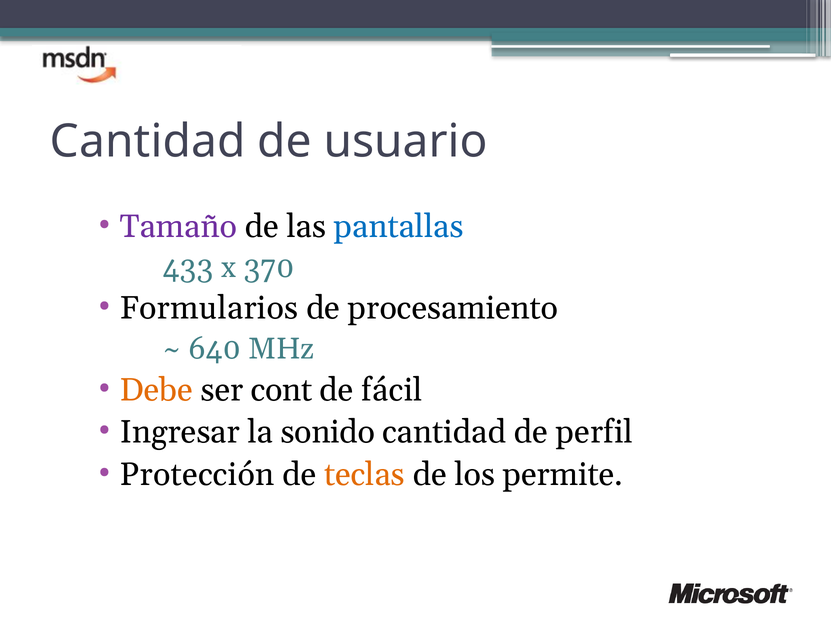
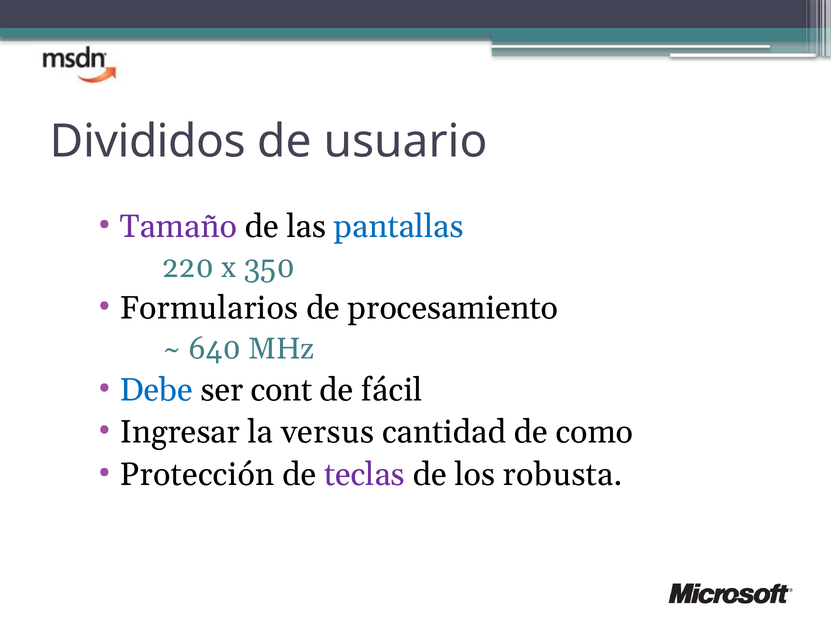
Cantidad at (148, 142): Cantidad -> Divididos
433: 433 -> 220
370: 370 -> 350
Debe colour: orange -> blue
sonido: sonido -> versus
perfil: perfil -> como
teclas colour: orange -> purple
permite: permite -> robusta
